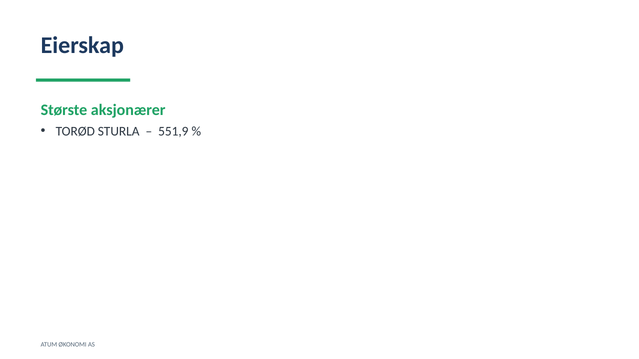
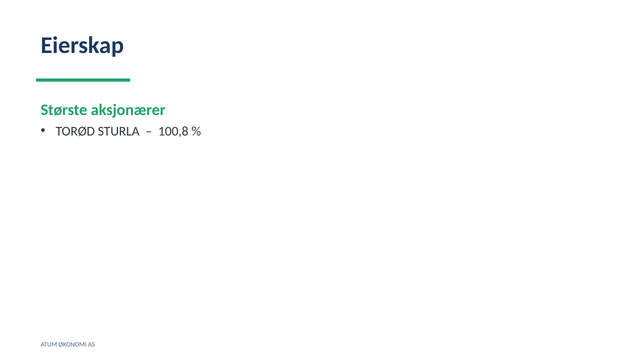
551,9: 551,9 -> 100,8
